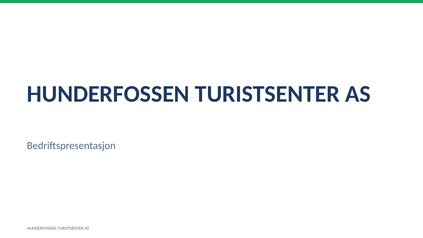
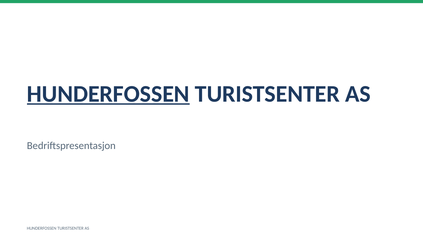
HUNDERFOSSEN at (108, 94) underline: none -> present
